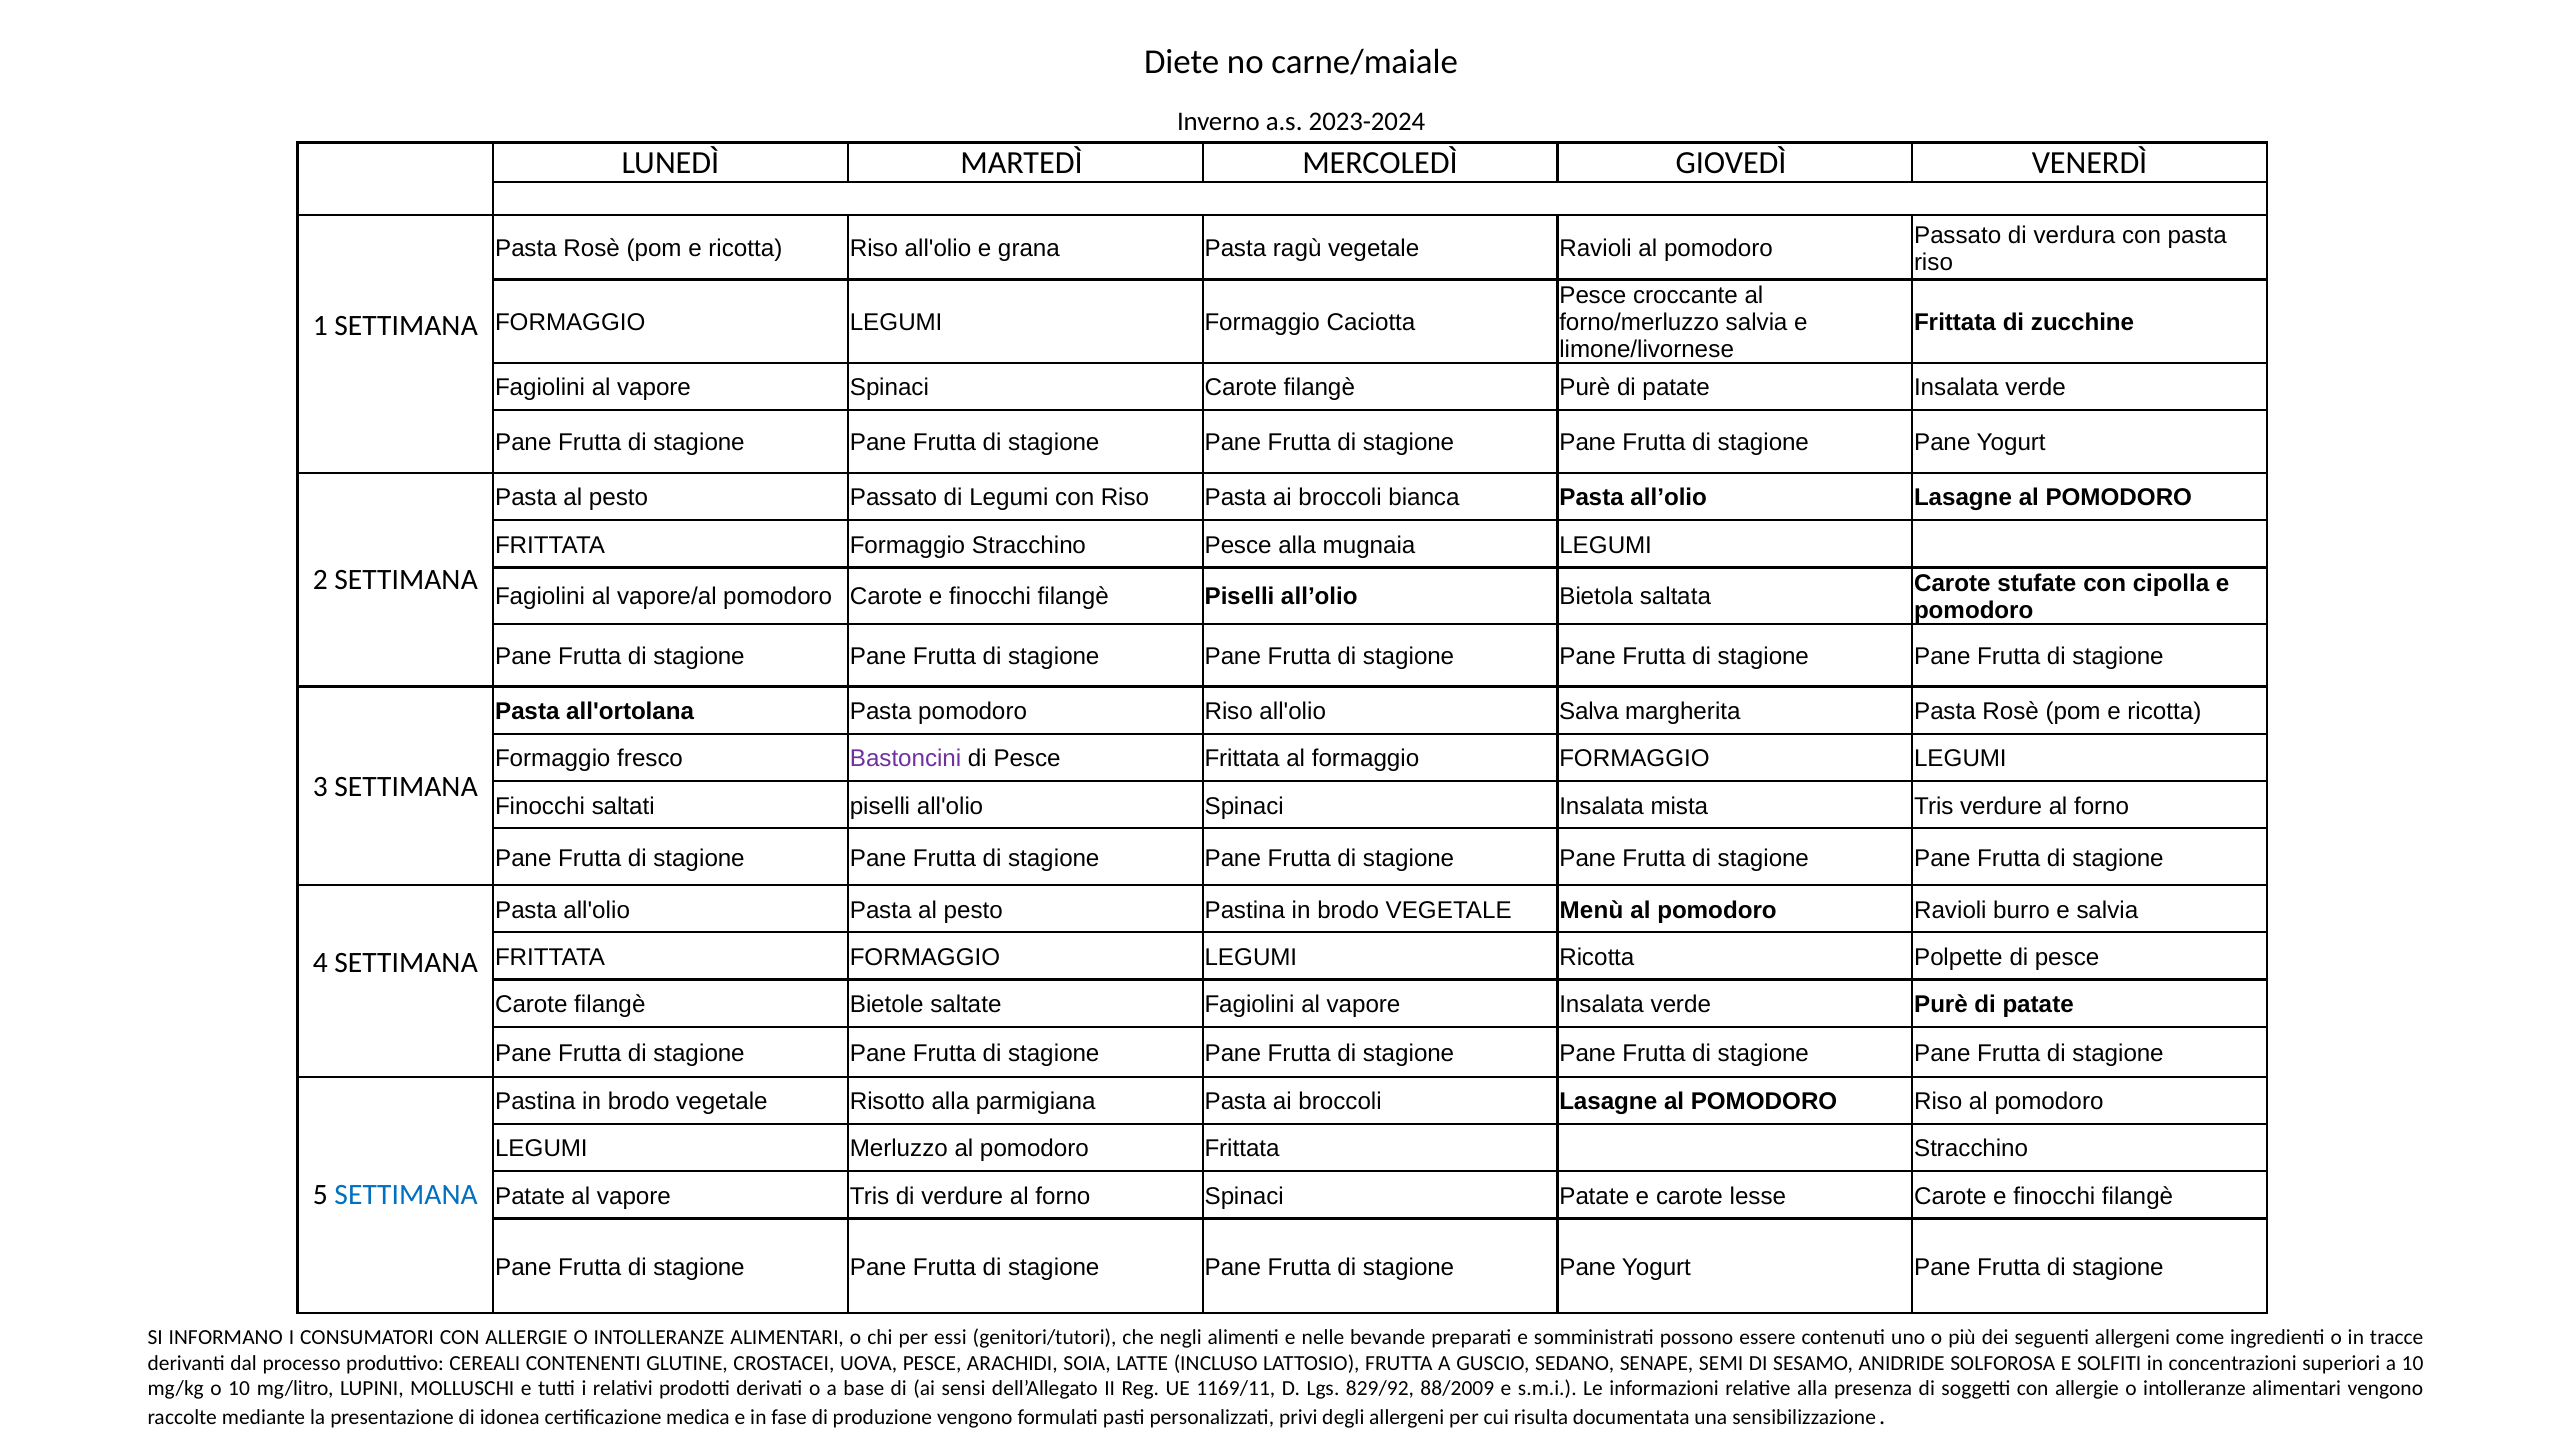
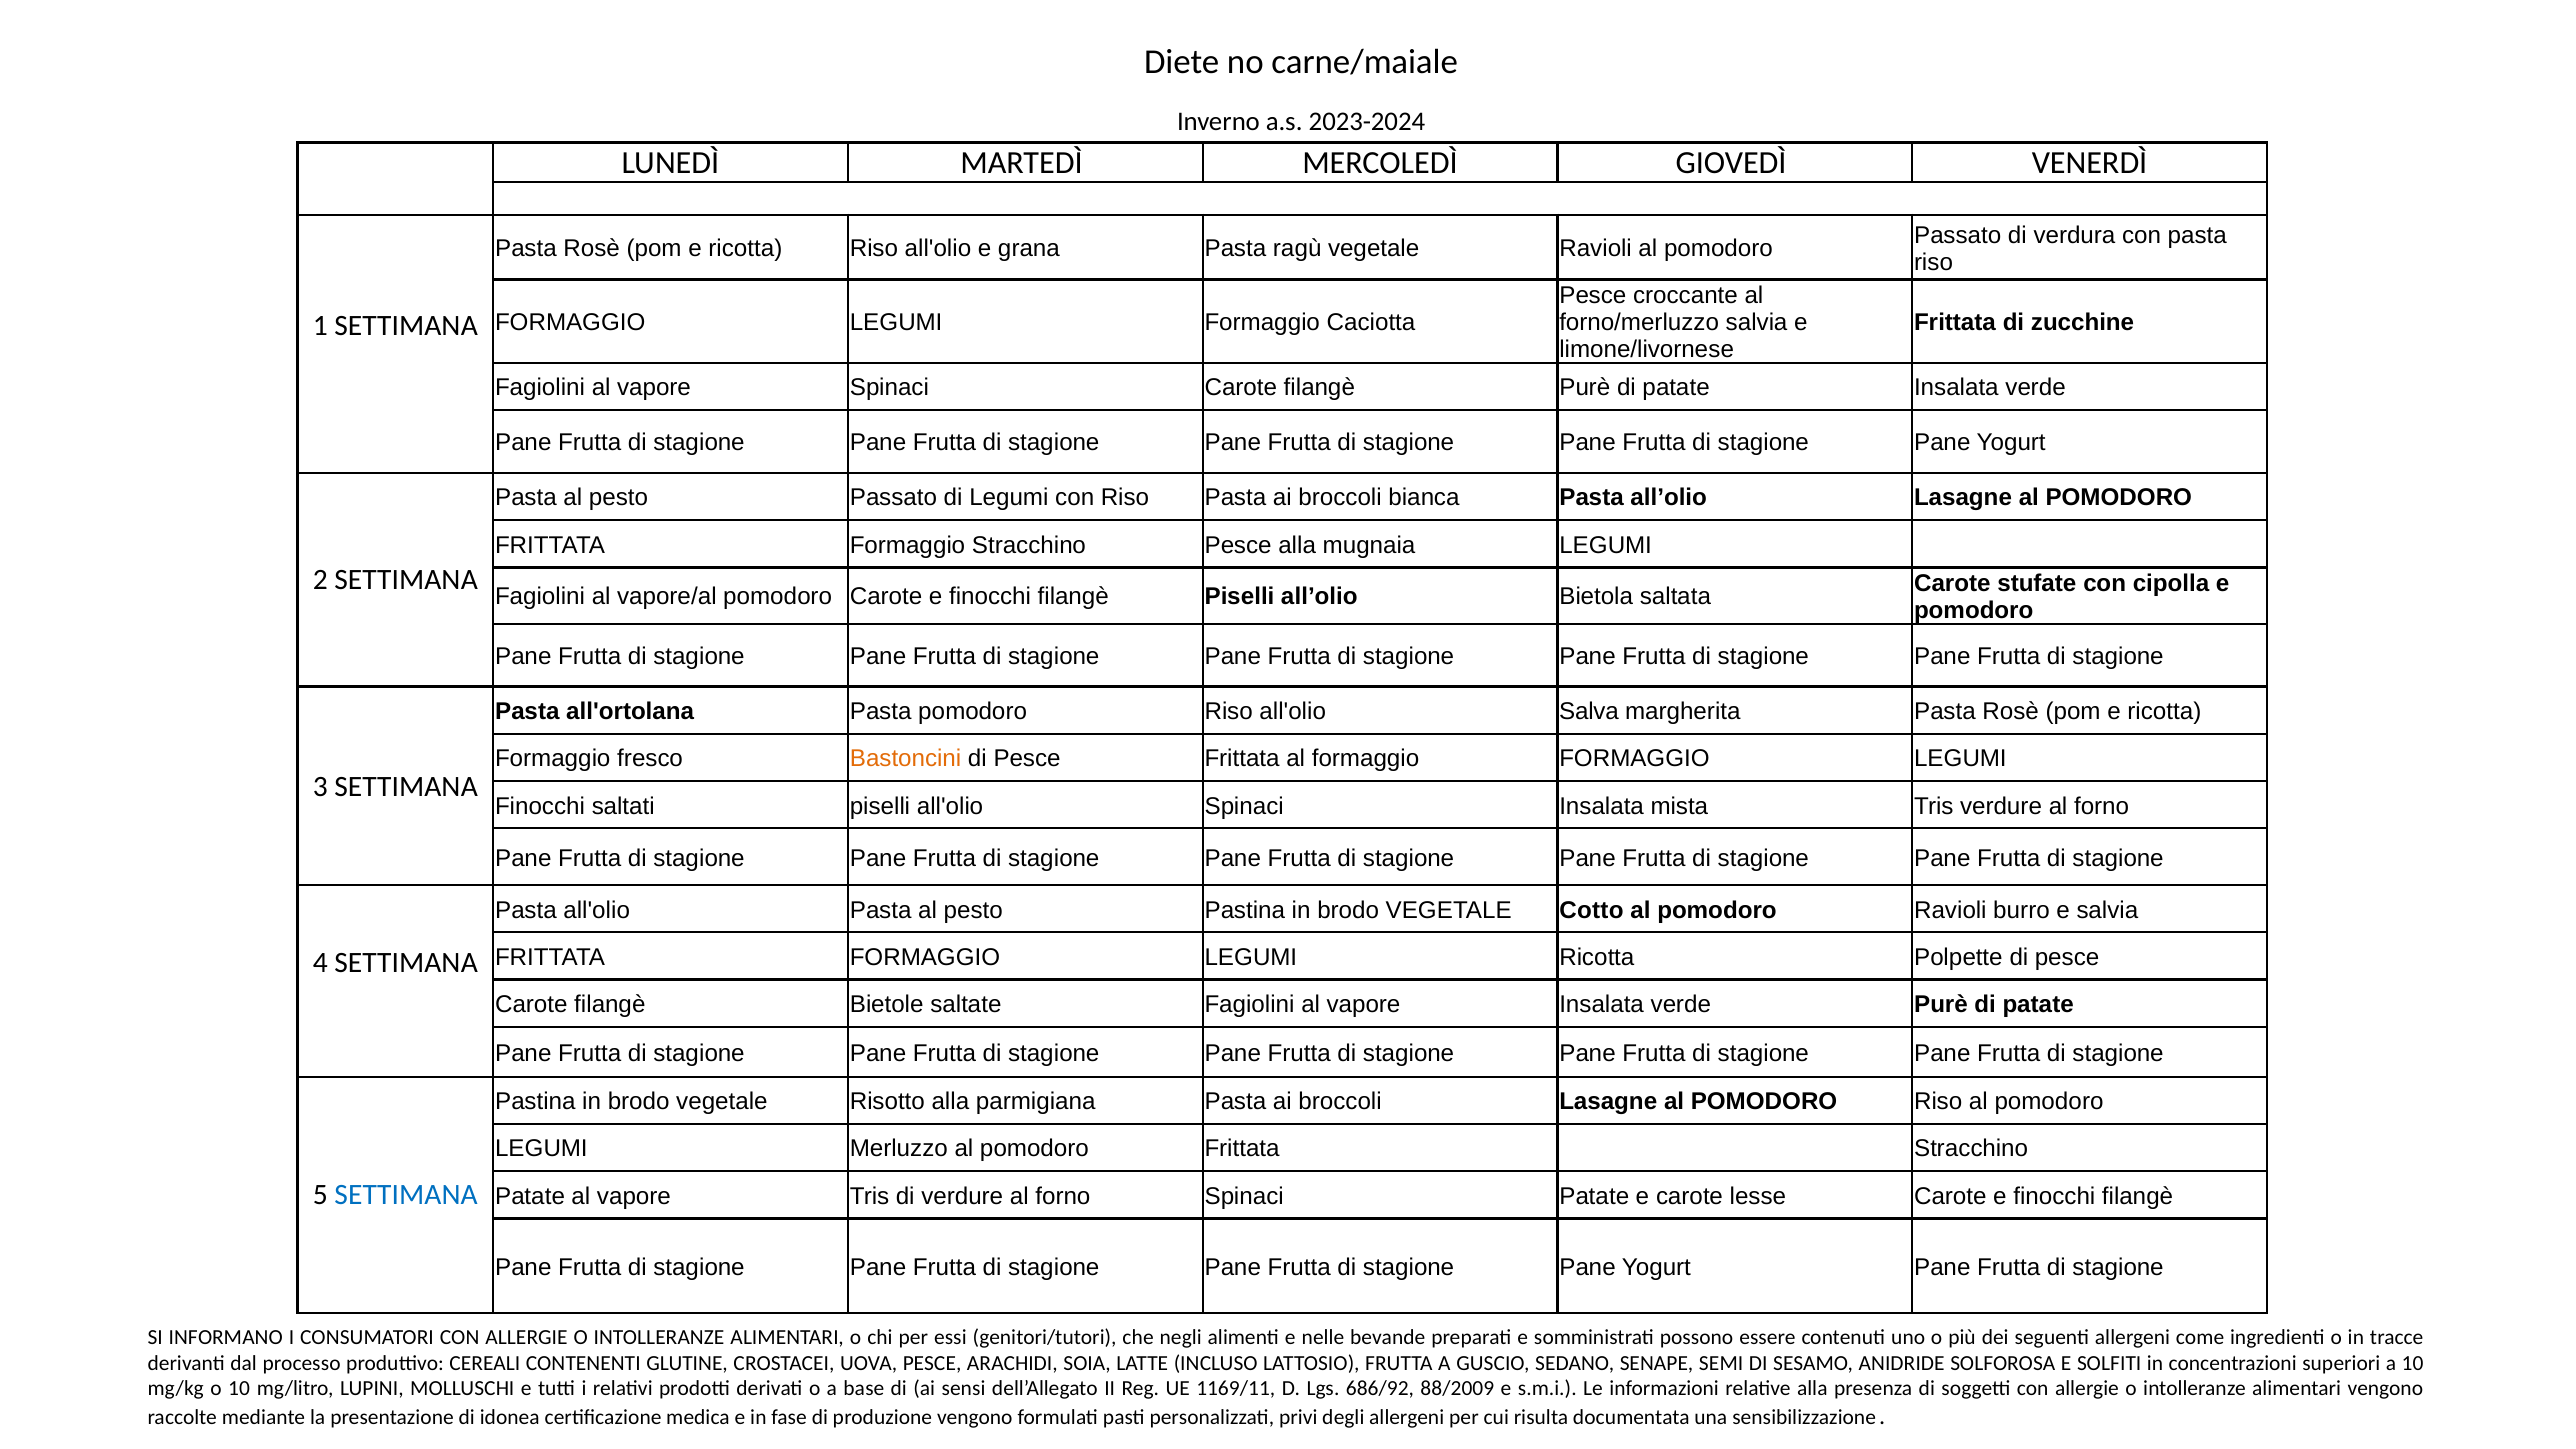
Bastoncini colour: purple -> orange
Menù: Menù -> Cotto
829/92: 829/92 -> 686/92
